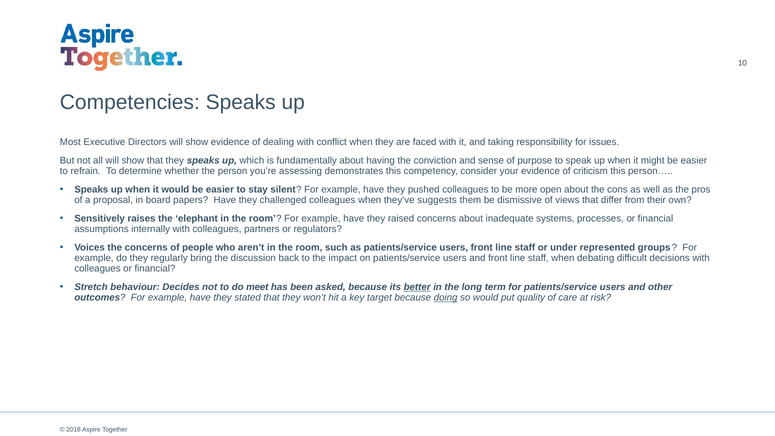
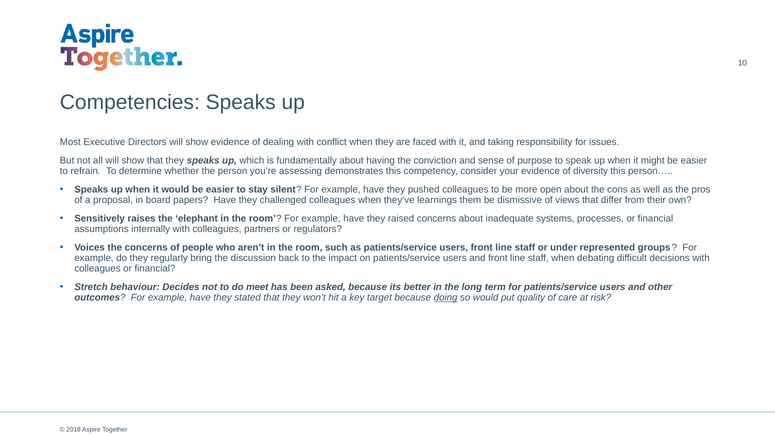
criticism: criticism -> diversity
suggests: suggests -> learnings
better underline: present -> none
